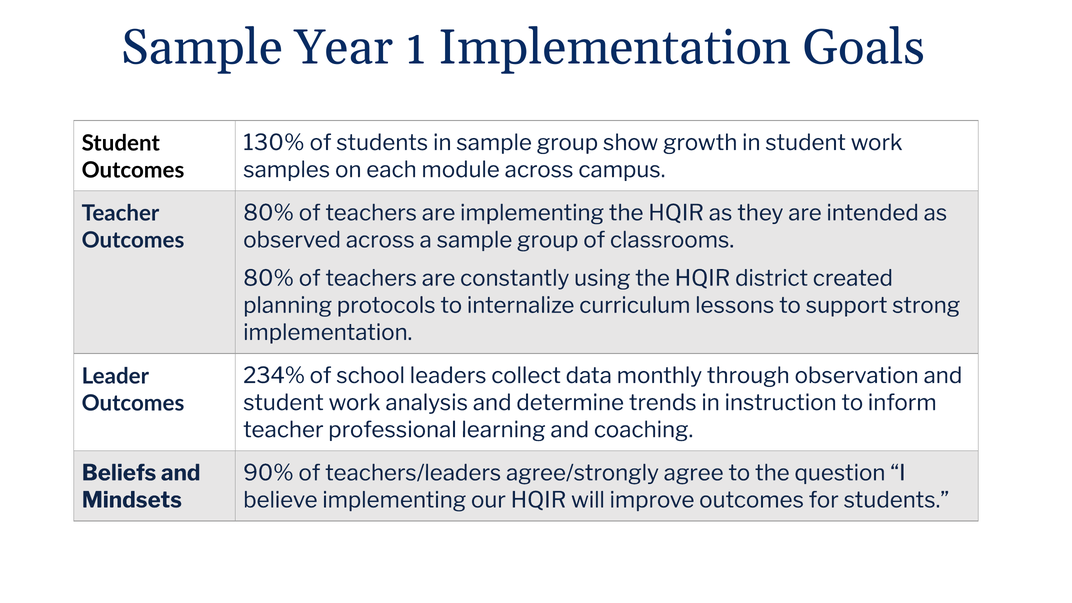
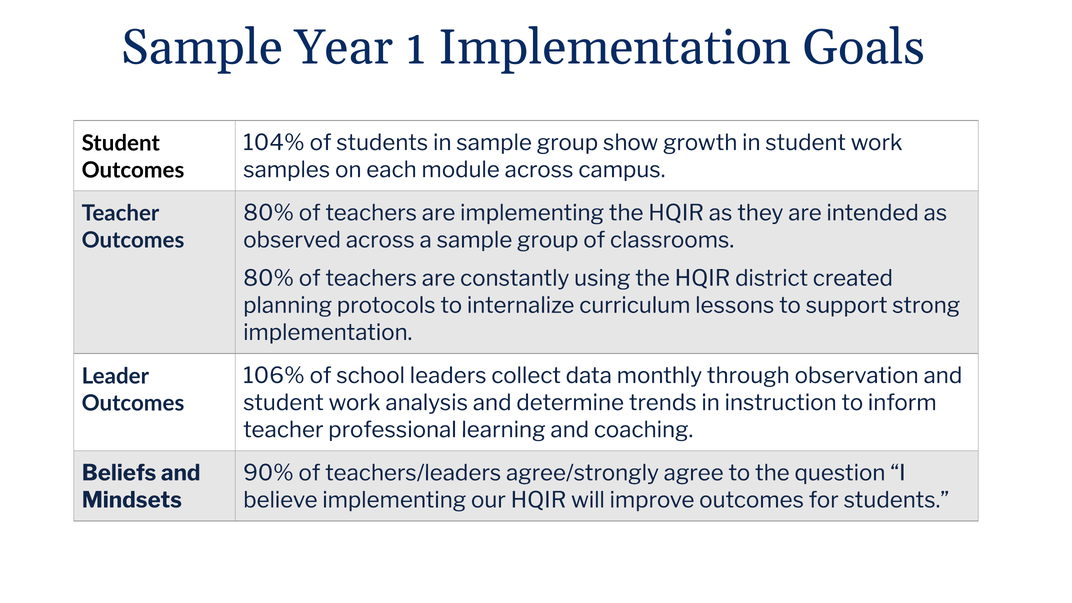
130%: 130% -> 104%
234%: 234% -> 106%
